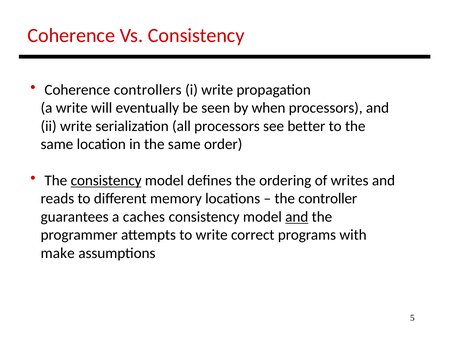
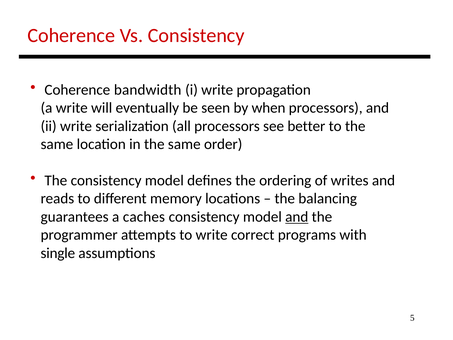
controllers: controllers -> bandwidth
consistency at (106, 180) underline: present -> none
controller: controller -> balancing
make: make -> single
